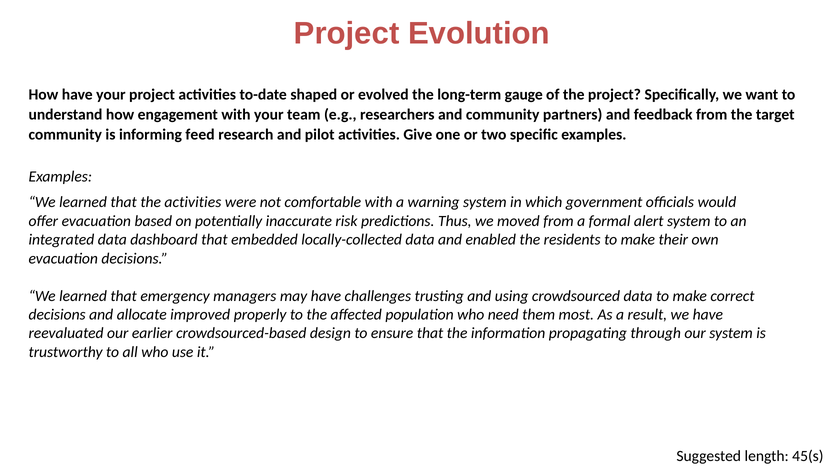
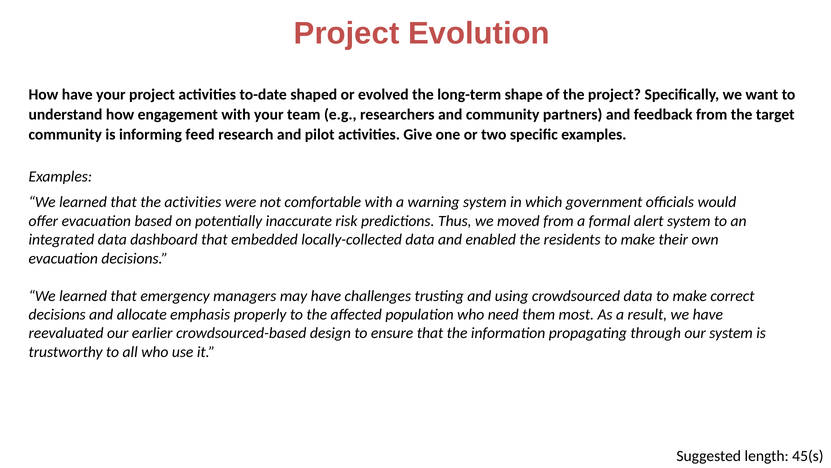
gauge: gauge -> shape
improved: improved -> emphasis
